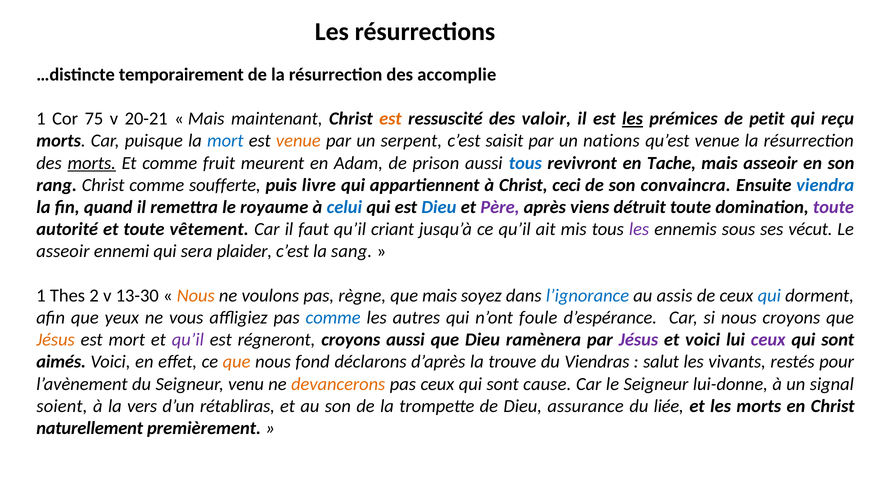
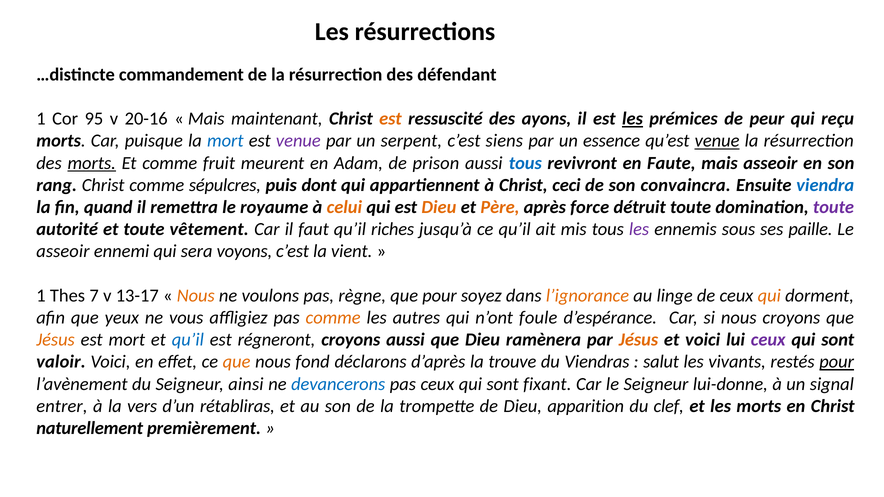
temporairement: temporairement -> commandement
accomplie: accomplie -> défendant
75: 75 -> 95
20-21: 20-21 -> 20-16
valoir: valoir -> ayons
petit: petit -> peur
venue at (298, 141) colour: orange -> purple
saisit: saisit -> siens
nations: nations -> essence
venue at (717, 141) underline: none -> present
Tache: Tache -> Faute
soufferte: soufferte -> sépulcres
livre: livre -> dont
celui colour: blue -> orange
Dieu at (439, 207) colour: blue -> orange
Père colour: purple -> orange
viens: viens -> force
criant: criant -> riches
vécut: vécut -> paille
plaider: plaider -> voyons
sang: sang -> vient
2: 2 -> 7
13-30: 13-30 -> 13-17
que mais: mais -> pour
l’ignorance colour: blue -> orange
assis: assis -> linge
qui at (769, 296) colour: blue -> orange
comme at (333, 318) colour: blue -> orange
qu’il at (188, 340) colour: purple -> blue
Jésus at (638, 340) colour: purple -> orange
aimés: aimés -> valoir
pour at (837, 362) underline: none -> present
venu: venu -> ainsi
devancerons colour: orange -> blue
cause: cause -> fixant
soient: soient -> entrer
assurance: assurance -> apparition
liée: liée -> clef
